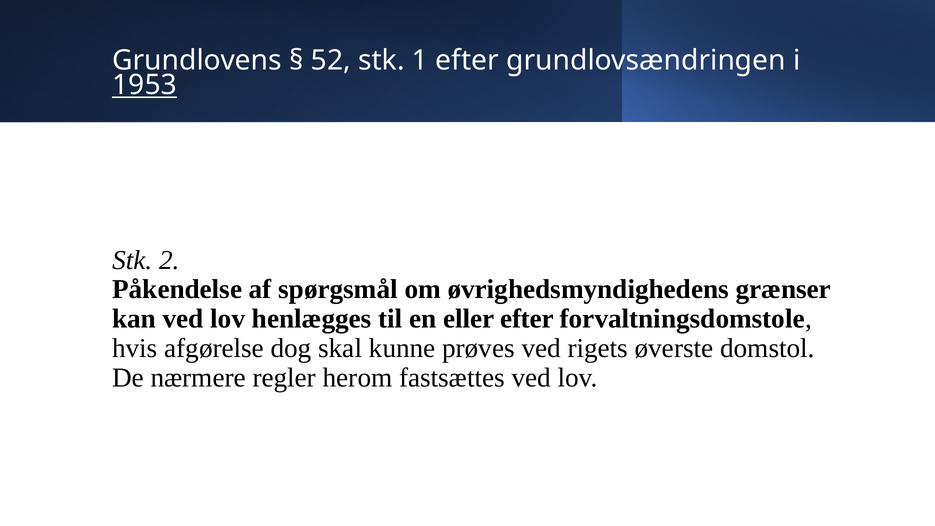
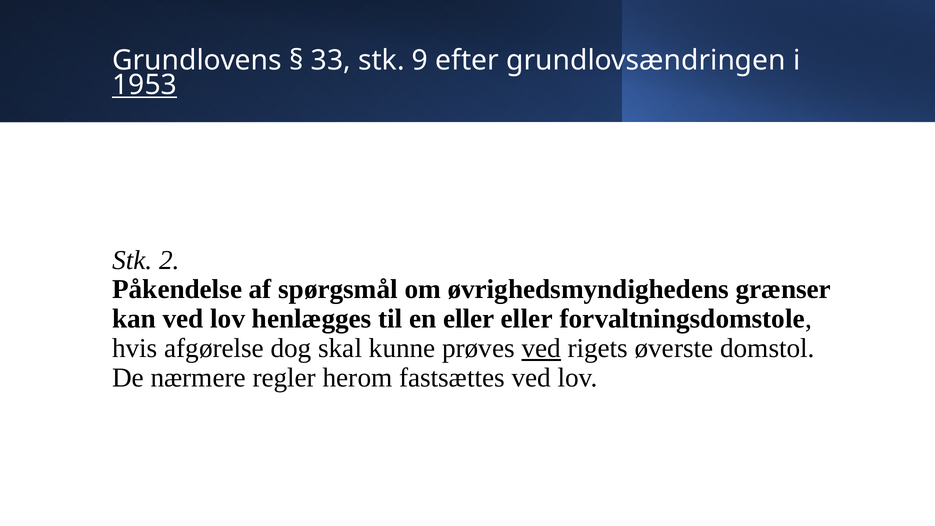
52: 52 -> 33
1: 1 -> 9
eller efter: efter -> eller
ved at (541, 348) underline: none -> present
